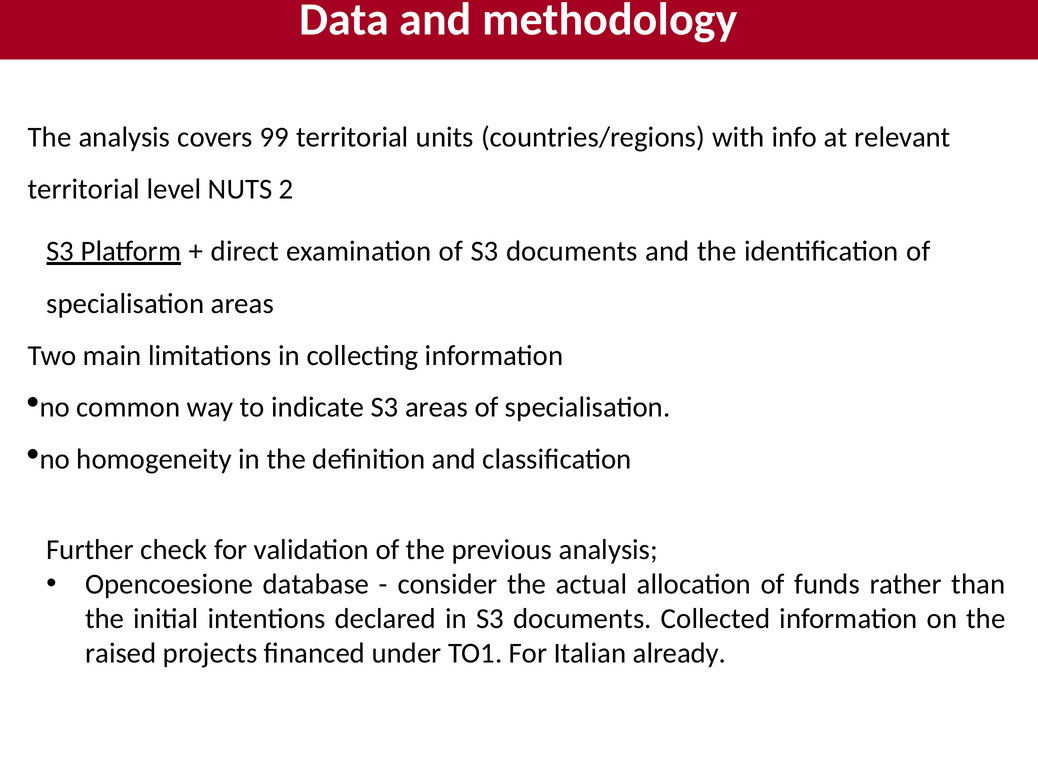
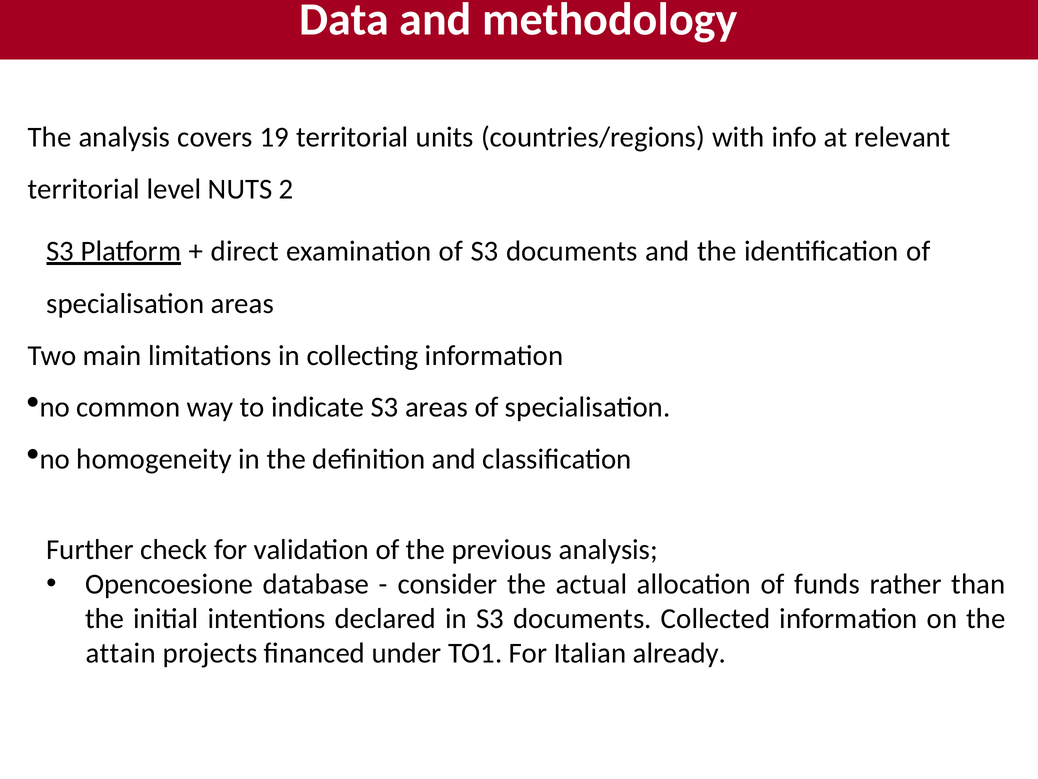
99: 99 -> 19
raised: raised -> attain
